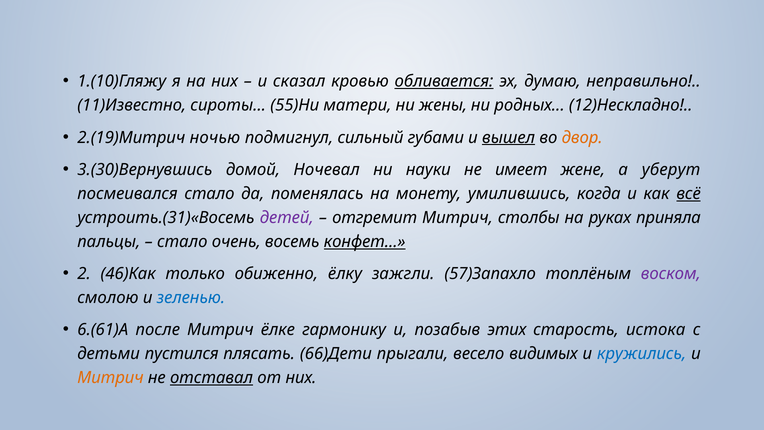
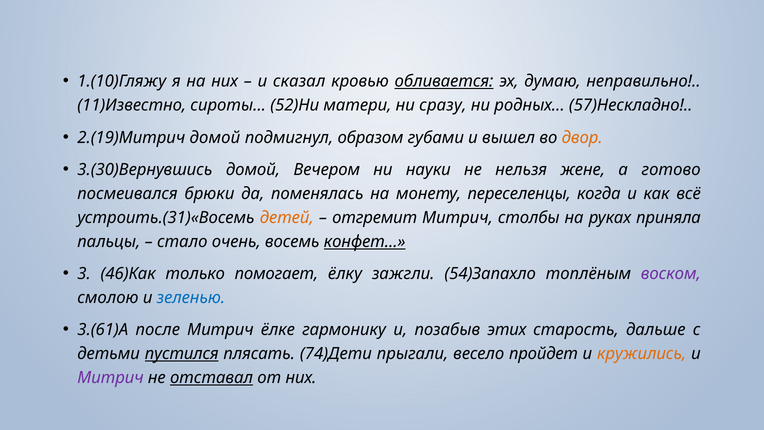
55)Ни: 55)Ни -> 52)Ни
жены: жены -> сразу
12)Нескладно: 12)Нескладно -> 57)Нескладно
2.(19)Митрич ночью: ночью -> домой
сильный: сильный -> образом
вышел underline: present -> none
Ночевал: Ночевал -> Вечером
имеет: имеет -> нельзя
уберут: уберут -> готово
посмеивался стало: стало -> брюки
умилившись: умилившись -> переселенцы
всё underline: present -> none
детей colour: purple -> orange
2: 2 -> 3
обиженно: обиженно -> помогает
57)Запахло: 57)Запахло -> 54)Запахло
6.(61)А: 6.(61)А -> 3.(61)А
истока: истока -> дальше
пустился underline: none -> present
66)Дети: 66)Дети -> 74)Дети
видимых: видимых -> пройдет
кружились colour: blue -> orange
Митрич at (110, 378) colour: orange -> purple
